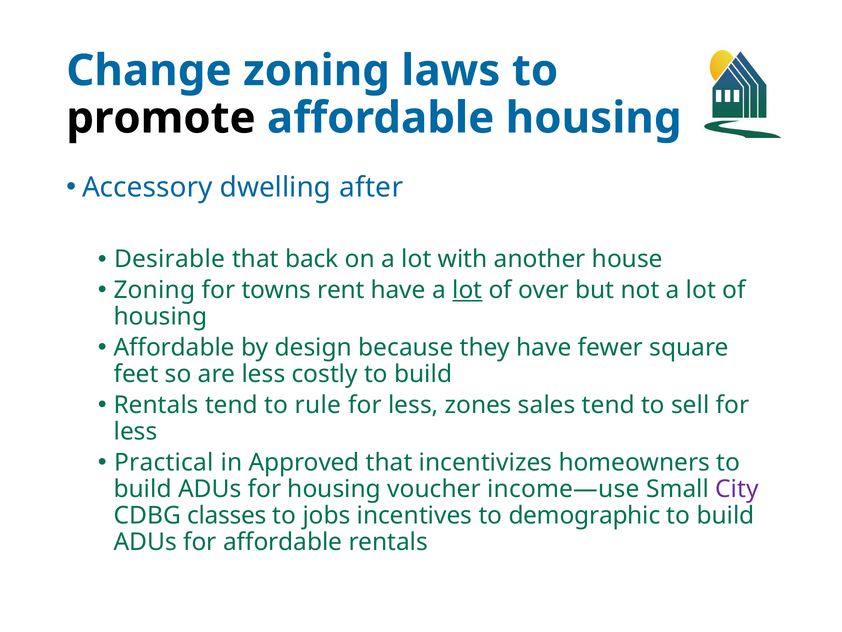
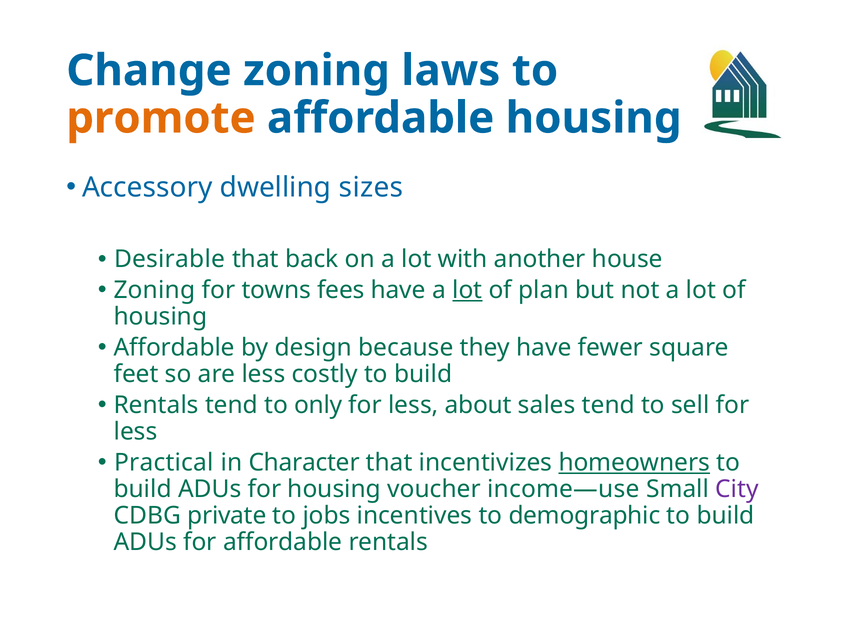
promote colour: black -> orange
after: after -> sizes
rent: rent -> fees
over: over -> plan
rule: rule -> only
zones: zones -> about
Approved: Approved -> Character
homeowners underline: none -> present
classes: classes -> private
